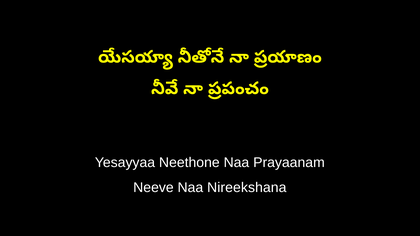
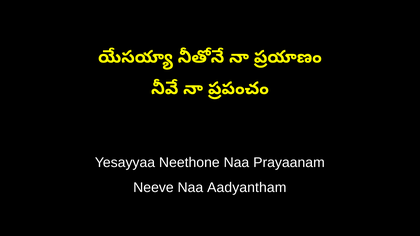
Nireekshana: Nireekshana -> Aadyantham
